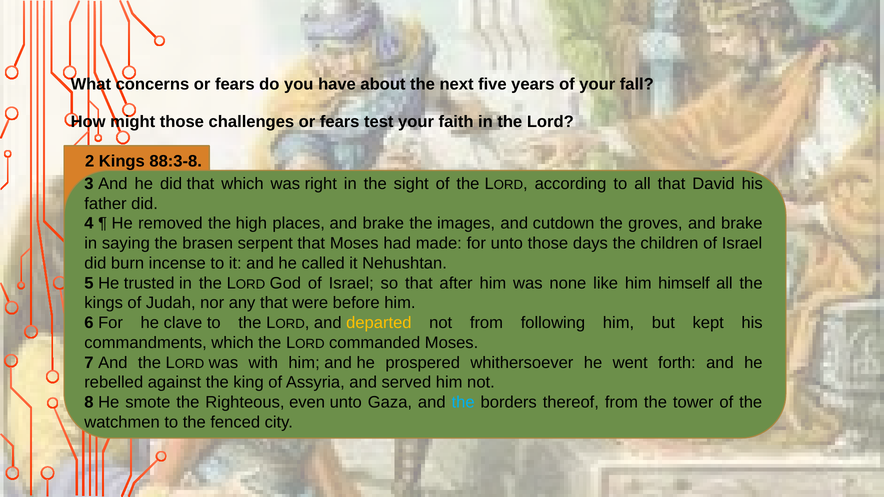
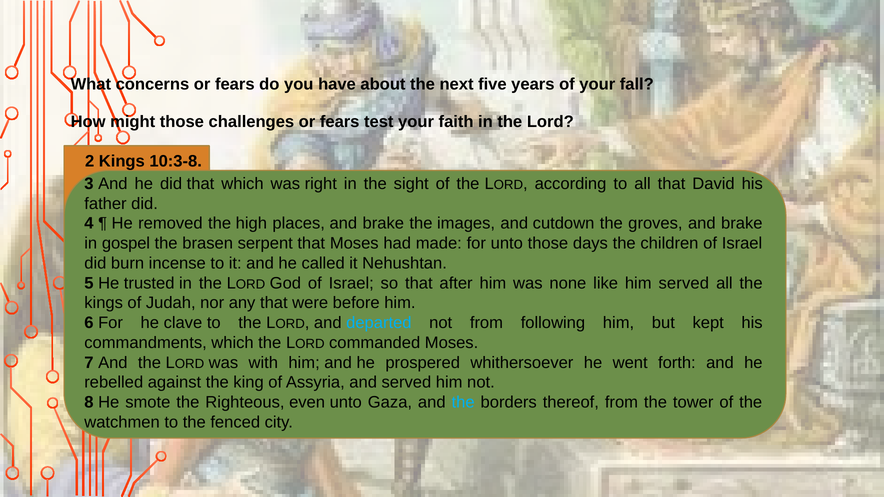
88:3-8: 88:3-8 -> 10:3-8
saying: saying -> gospel
him himself: himself -> served
departed colour: yellow -> light blue
